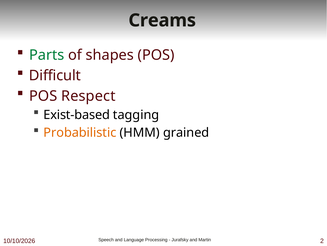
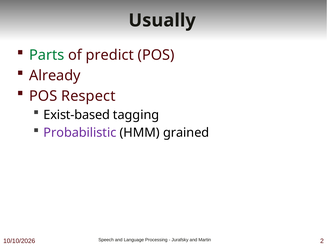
Creams: Creams -> Usually
shapes: shapes -> predict
Difficult: Difficult -> Already
Probabilistic colour: orange -> purple
